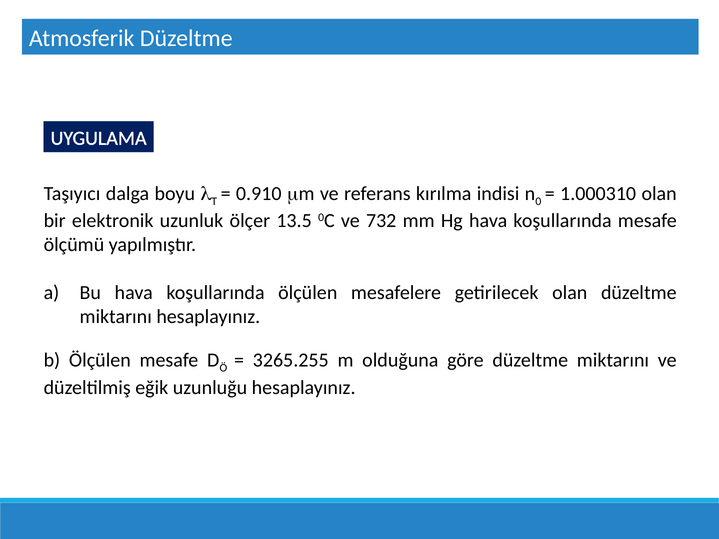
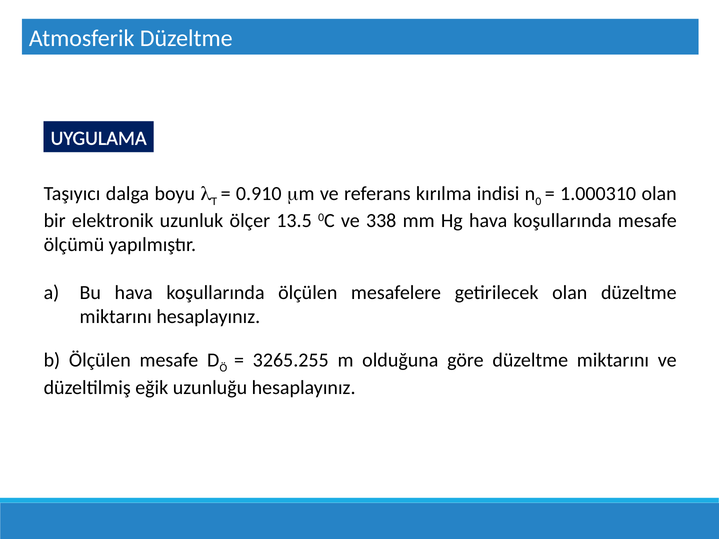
732: 732 -> 338
